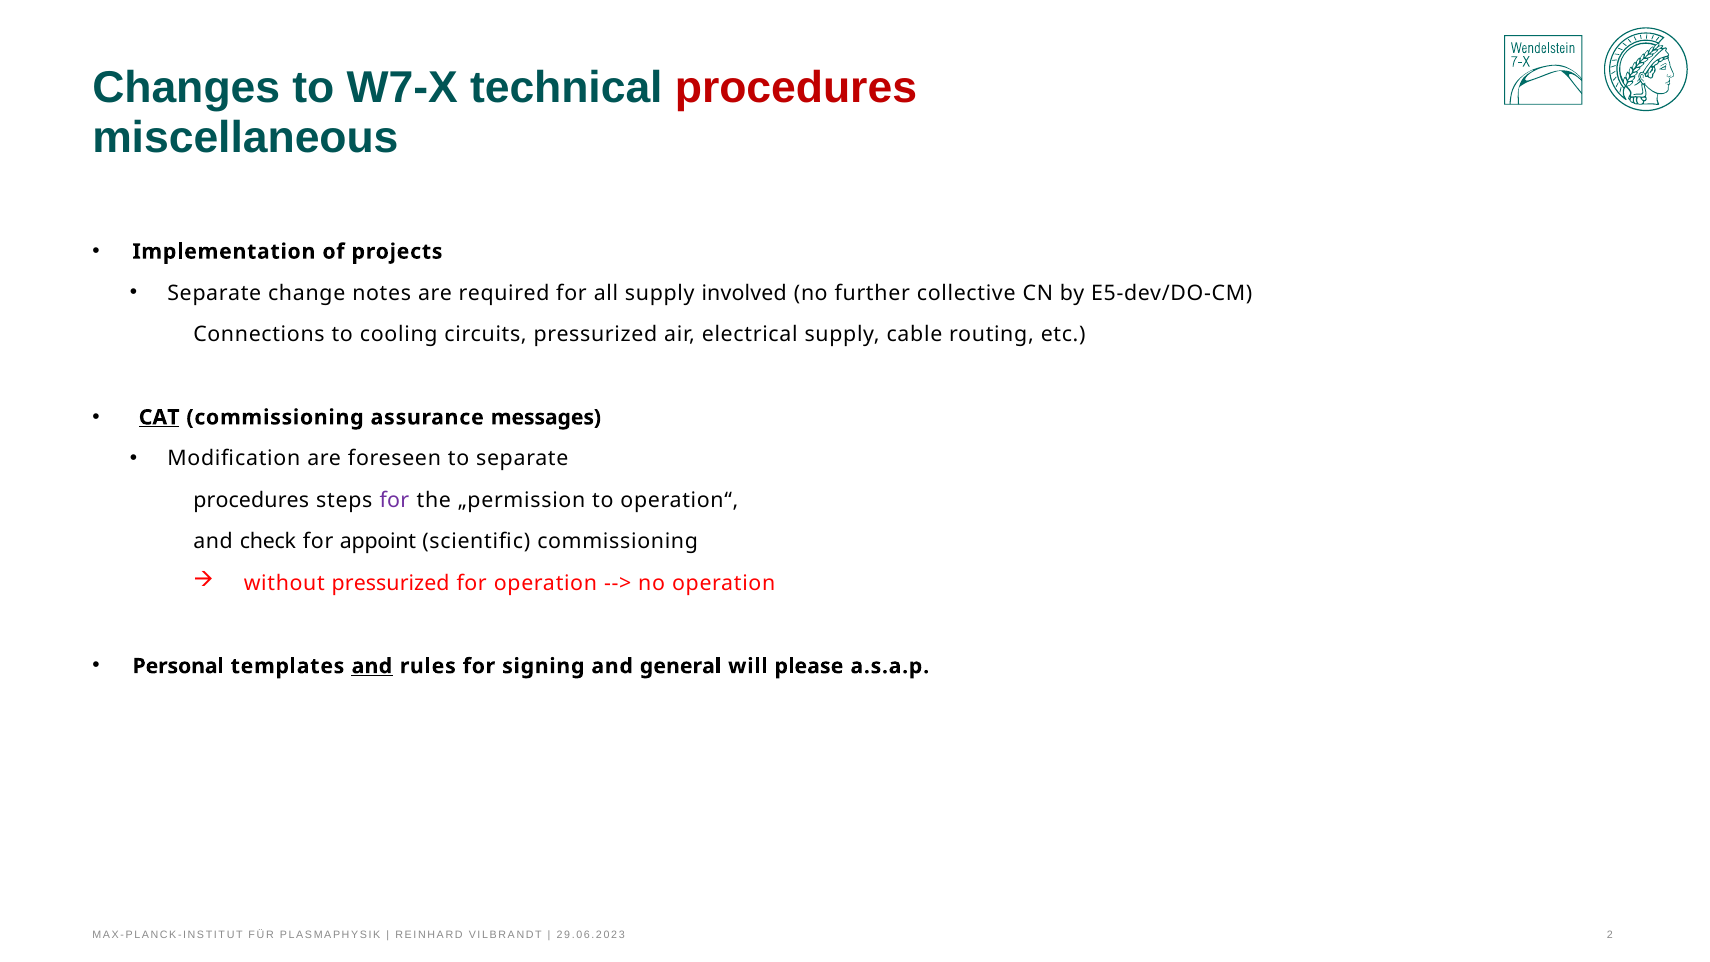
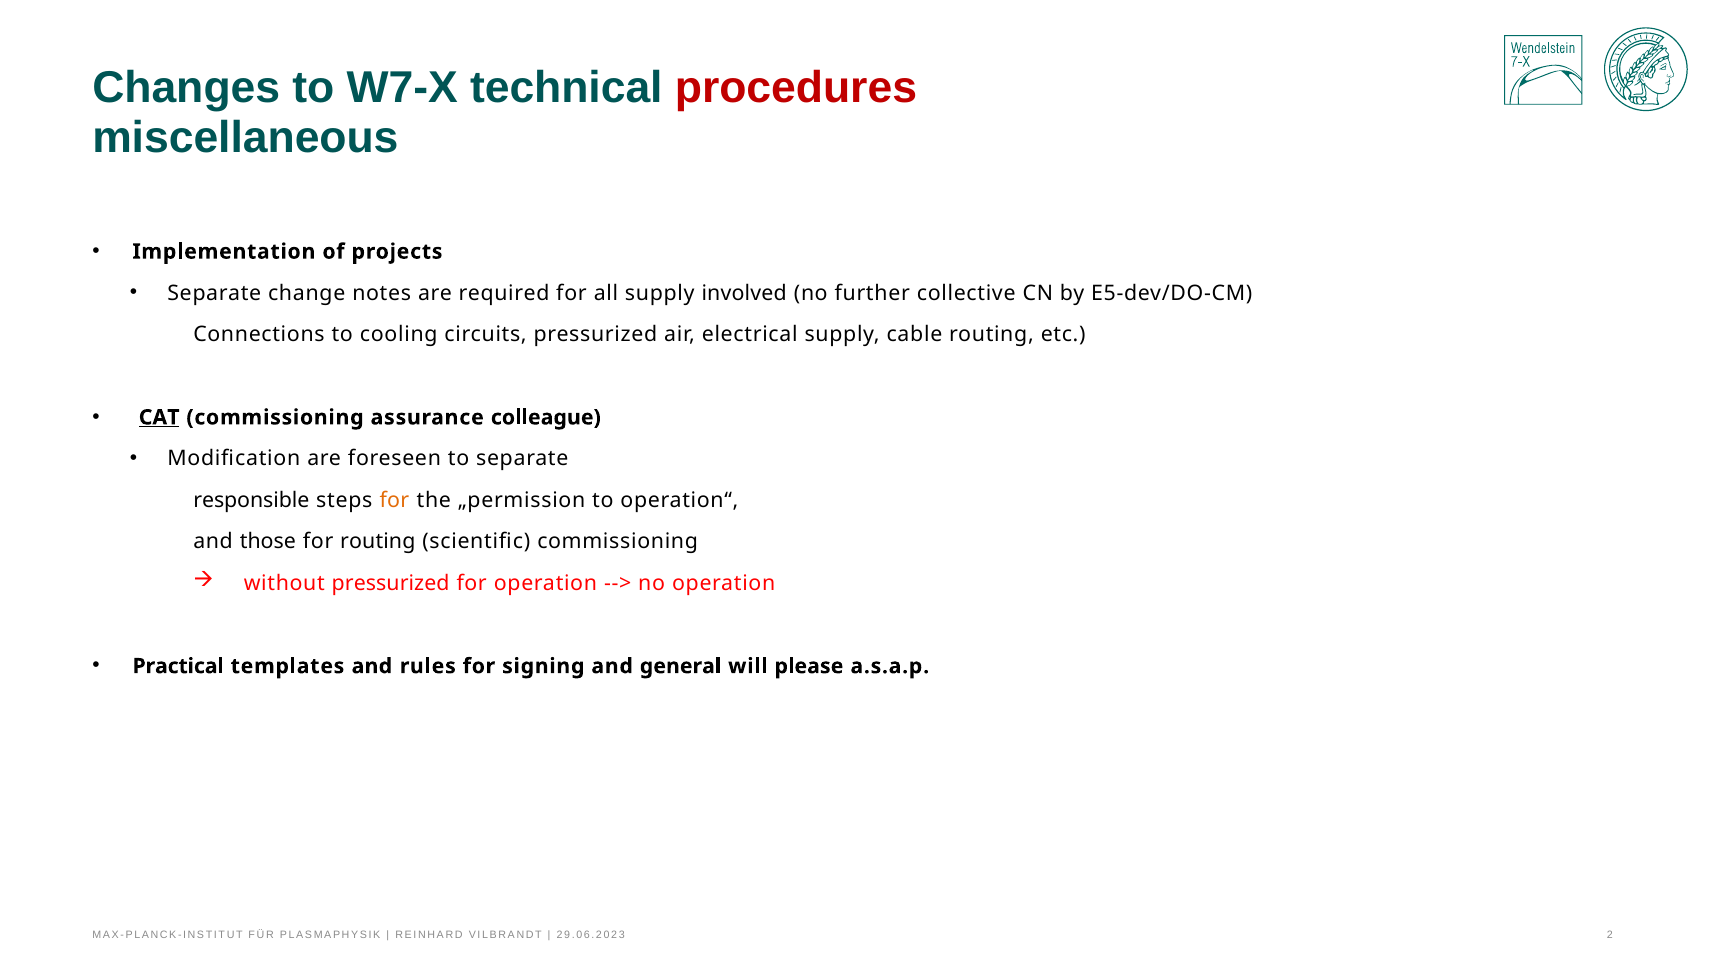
messages: messages -> colleague
procedures at (251, 500): procedures -> responsible
for at (394, 500) colour: purple -> orange
check: check -> those
for appoint: appoint -> routing
Personal: Personal -> Practical
and at (372, 666) underline: present -> none
